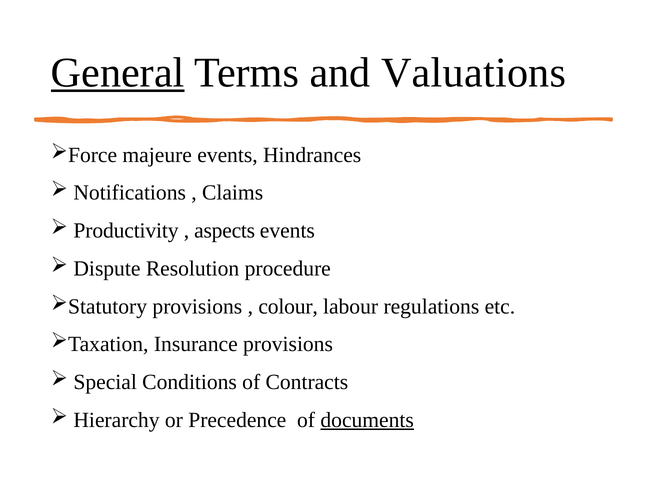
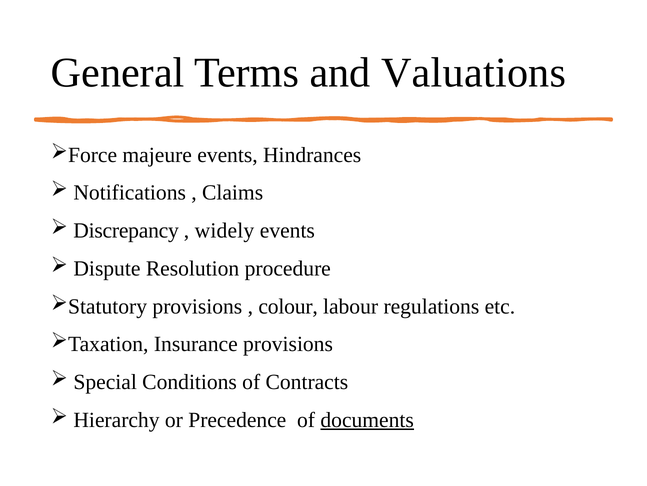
General underline: present -> none
Productivity: Productivity -> Discrepancy
aspects: aspects -> widely
